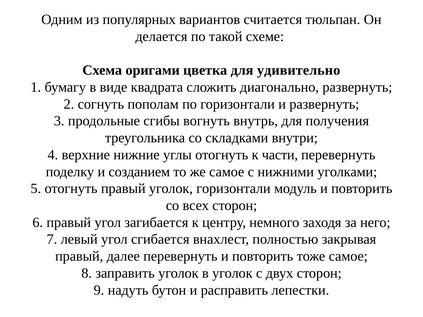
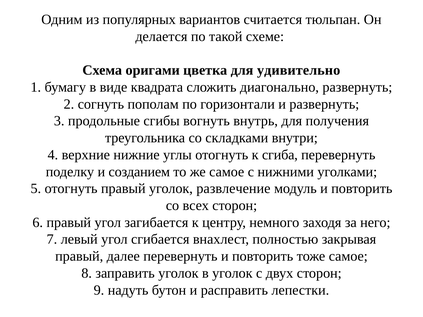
части: части -> сгиба
уголок горизонтали: горизонтали -> развлечение
